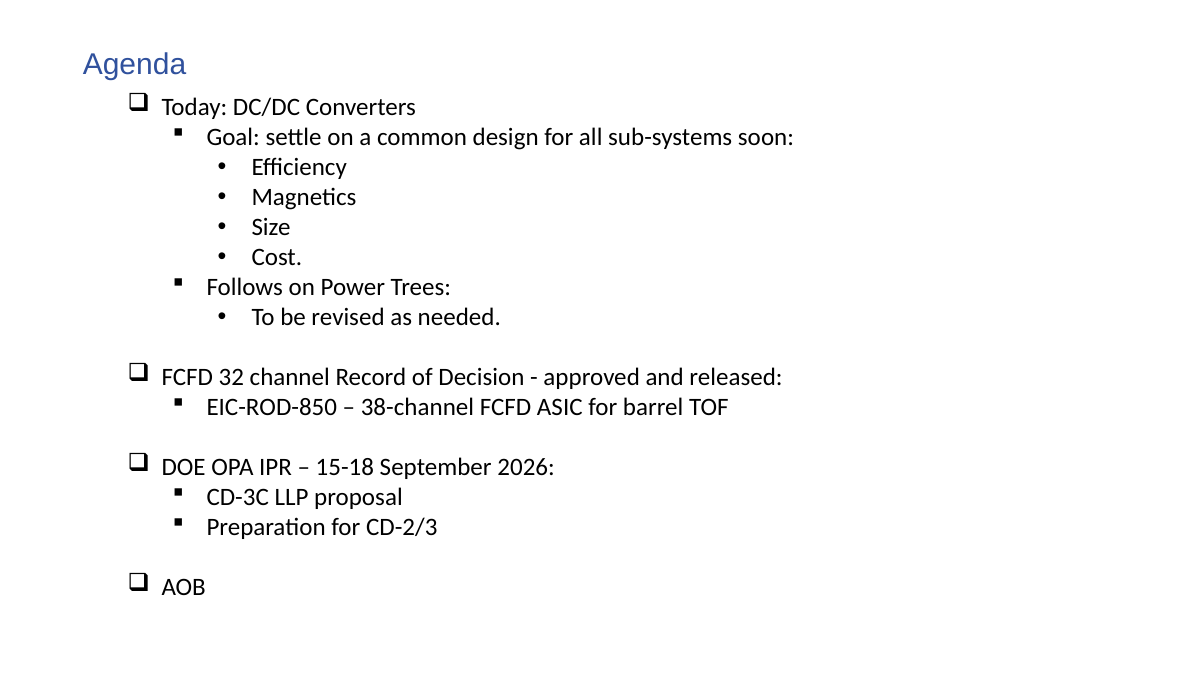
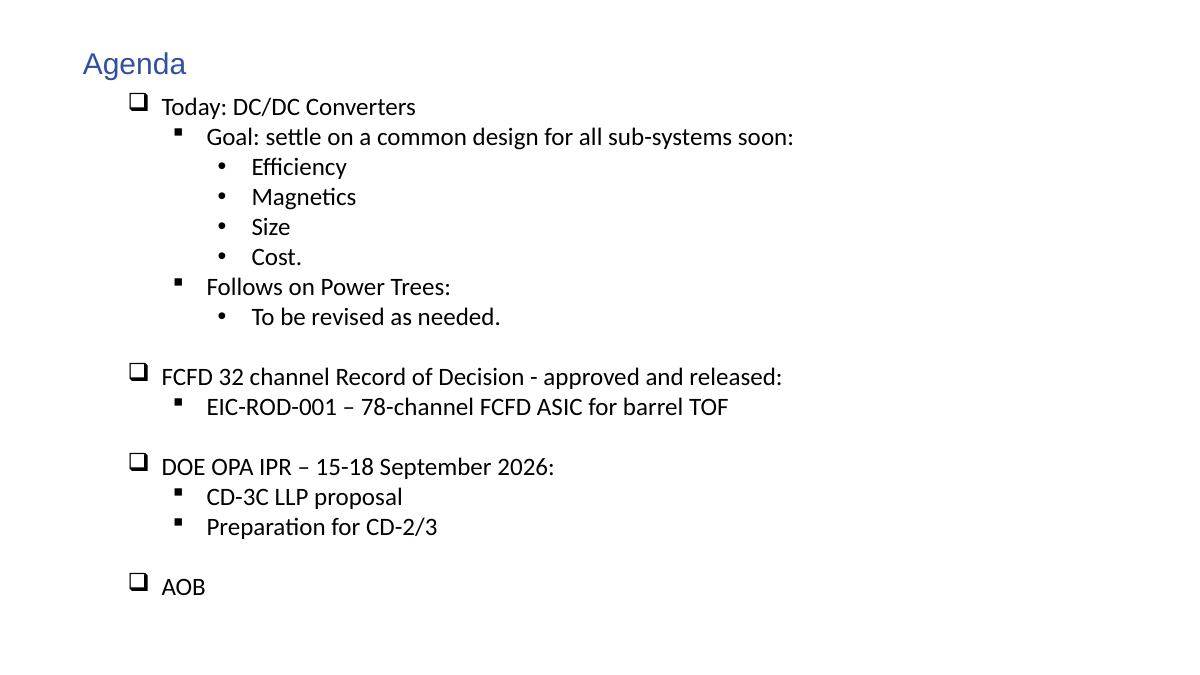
EIC-ROD-850: EIC-ROD-850 -> EIC-ROD-001
38-channel: 38-channel -> 78-channel
